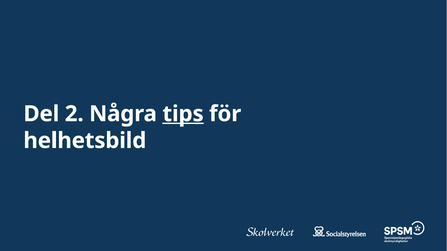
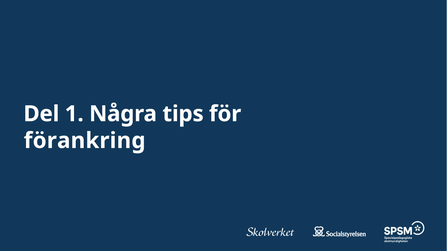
2: 2 -> 1
tips underline: present -> none
helhetsbild: helhetsbild -> förankring
